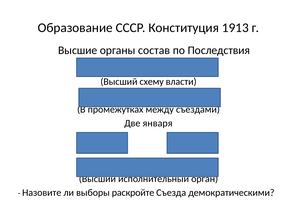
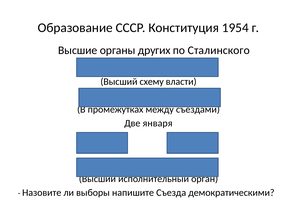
1913: 1913 -> 1954
состав: состав -> других
Последствия: Последствия -> Сталинского
раскройте: раскройте -> напишите
